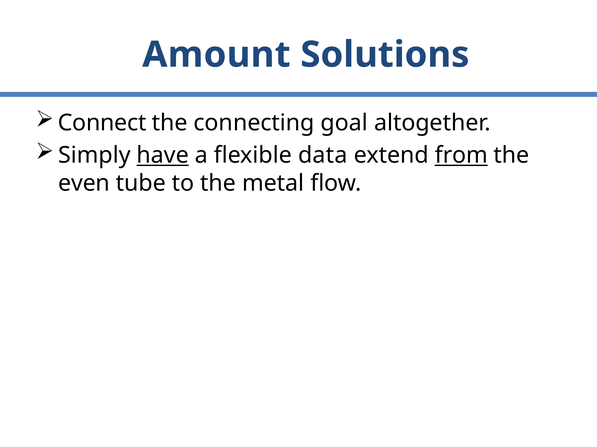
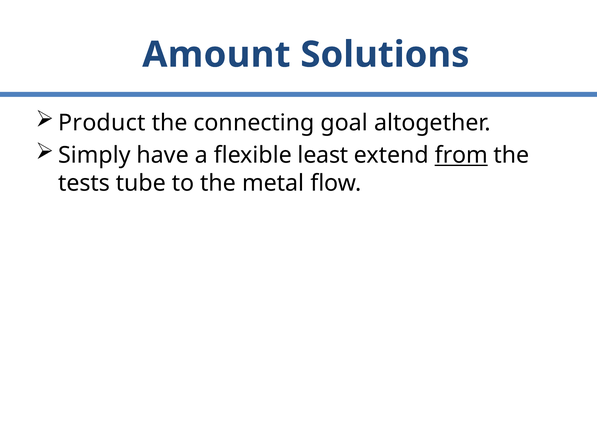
Connect: Connect -> Product
have underline: present -> none
data: data -> least
even: even -> tests
